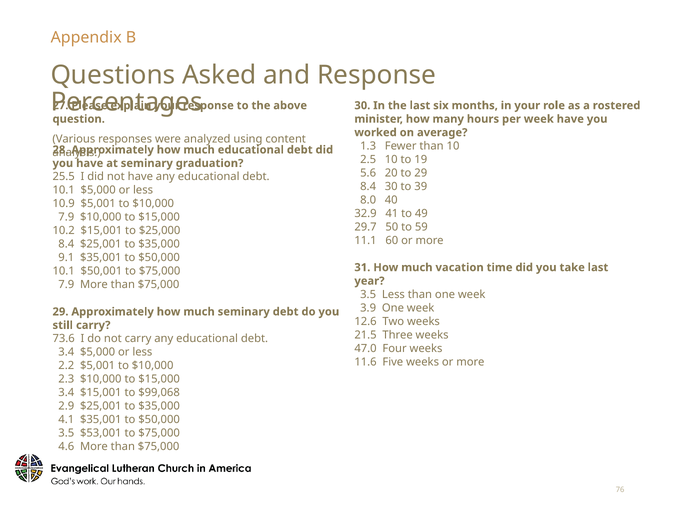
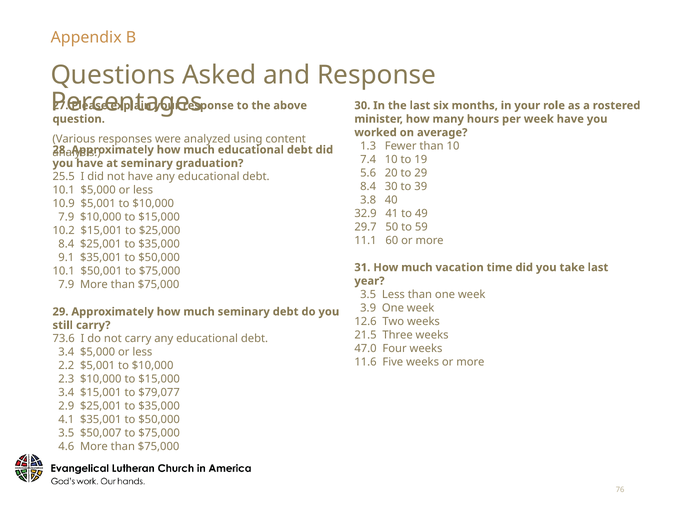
2.5: 2.5 -> 7.4
8.0: 8.0 -> 3.8
$99,068: $99,068 -> $79,077
$53,001: $53,001 -> $50,007
